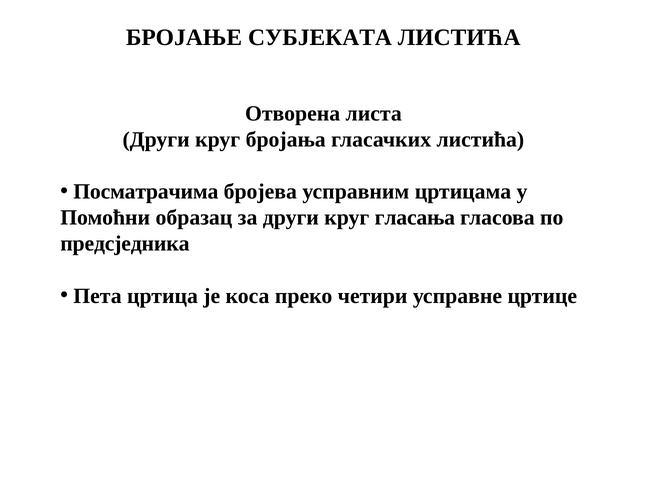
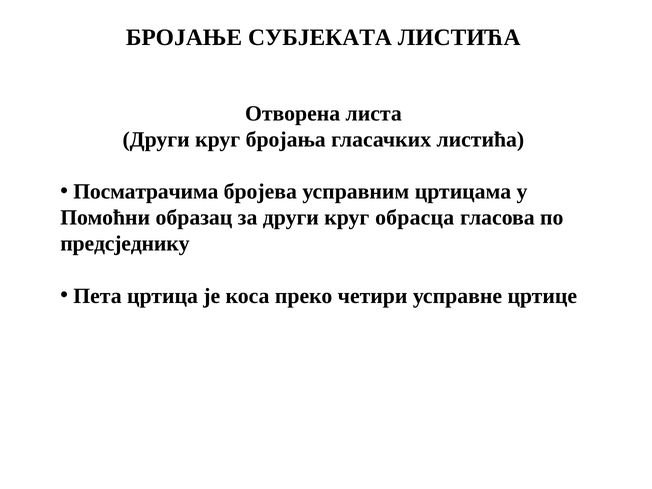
глaсaњa: глaсaњa -> обрасца
предсједника: предсједника -> предсједнику
